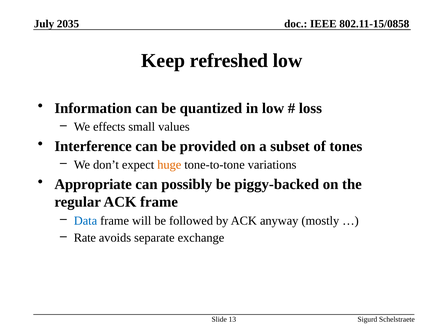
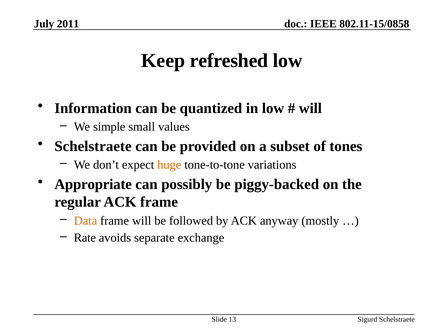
2035: 2035 -> 2011
loss at (310, 108): loss -> will
effects: effects -> simple
Interference at (93, 146): Interference -> Schelstraete
Data colour: blue -> orange
